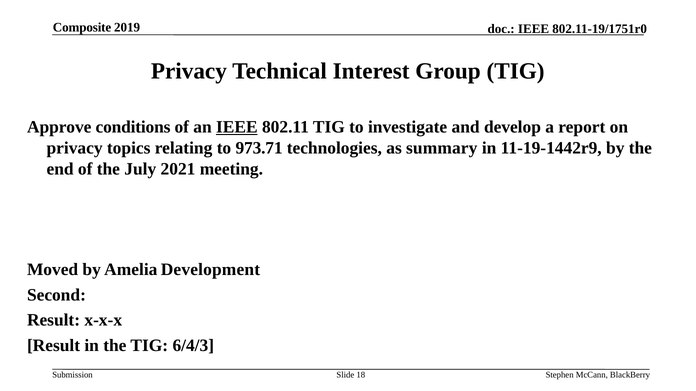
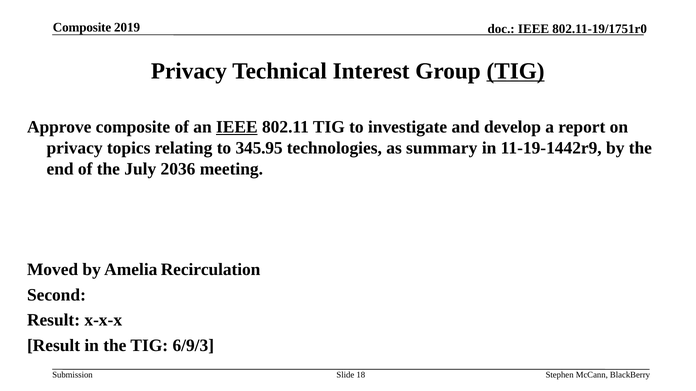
TIG at (516, 71) underline: none -> present
Approve conditions: conditions -> composite
973.71: 973.71 -> 345.95
2021: 2021 -> 2036
Development: Development -> Recirculation
6/4/3: 6/4/3 -> 6/9/3
